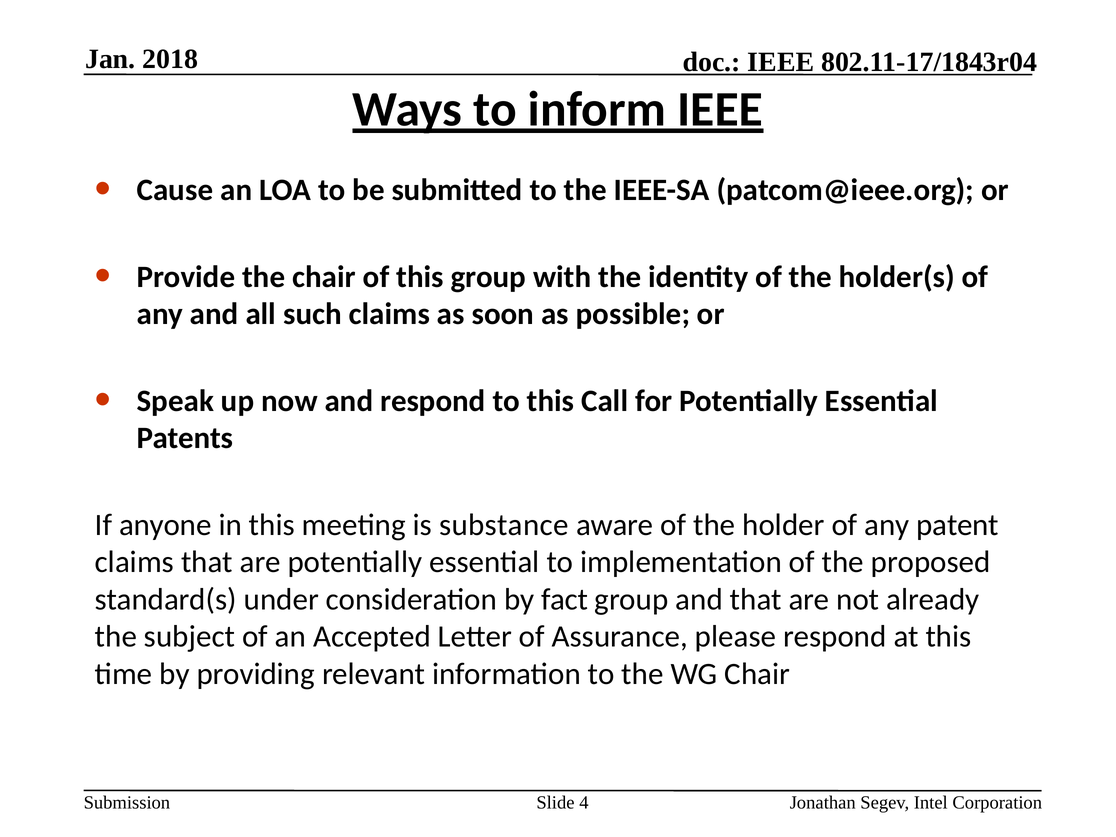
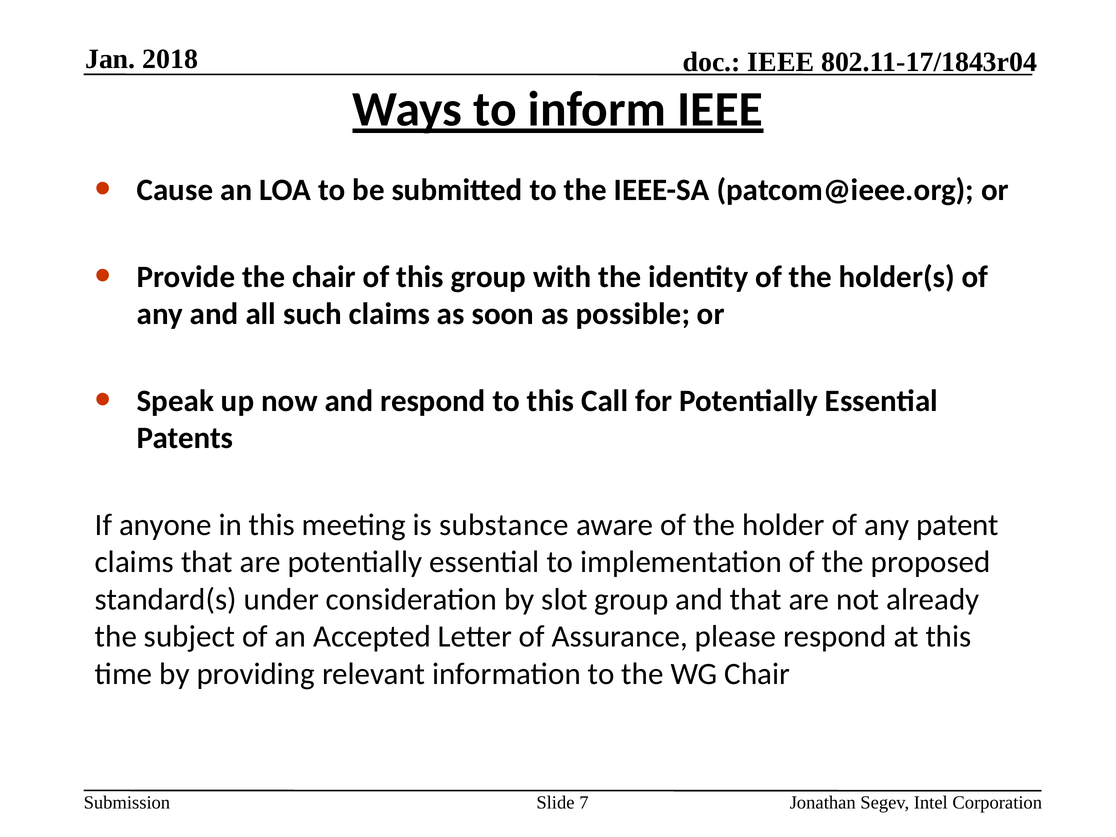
fact: fact -> slot
4: 4 -> 7
